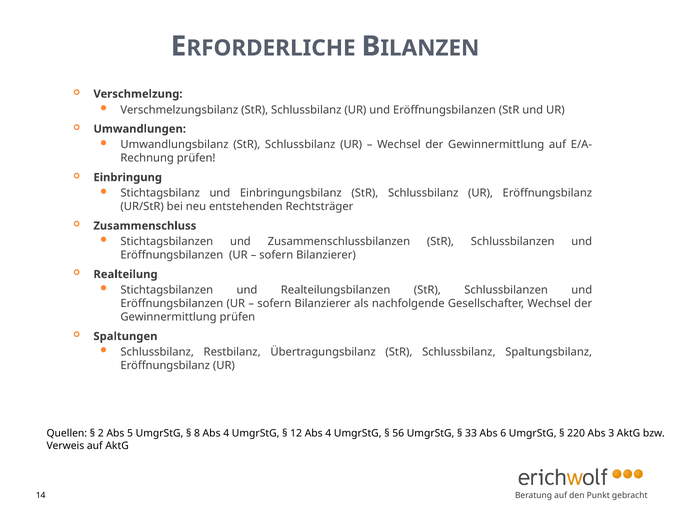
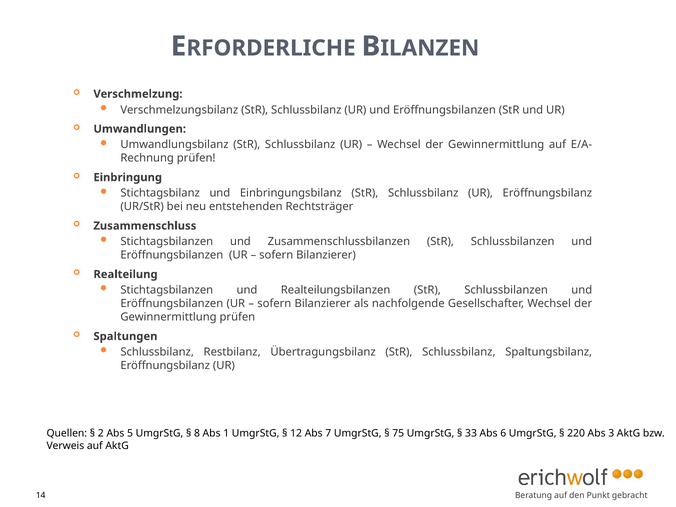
8 Abs 4: 4 -> 1
12 Abs 4: 4 -> 7
56: 56 -> 75
